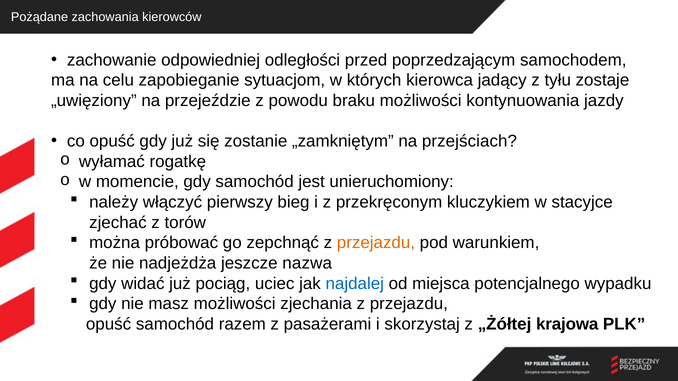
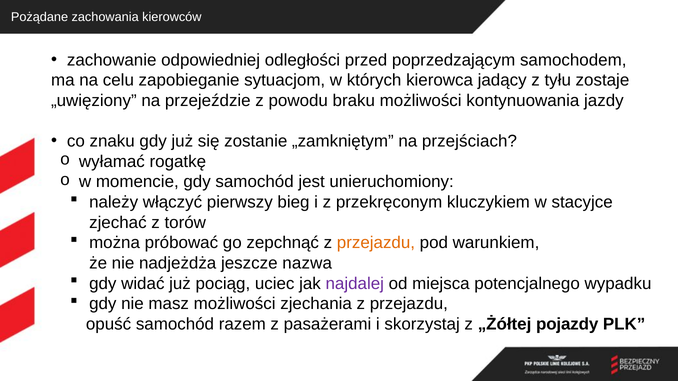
co opuść: opuść -> znaku
najdalej colour: blue -> purple
krajowa: krajowa -> pojazdy
